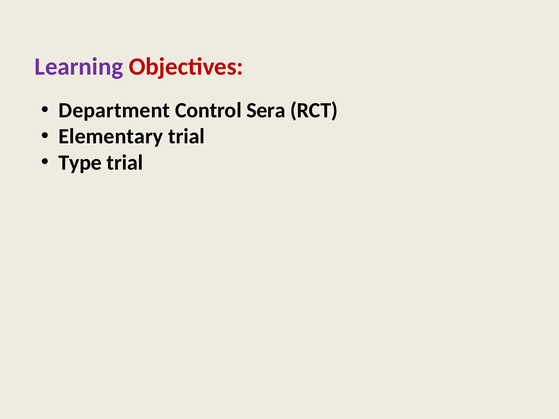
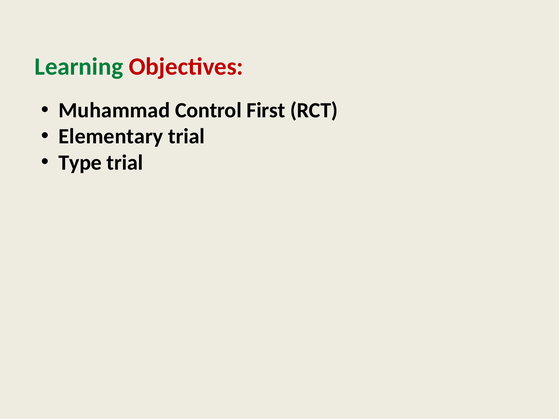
Learning colour: purple -> green
Department: Department -> Muhammad
Sera: Sera -> First
